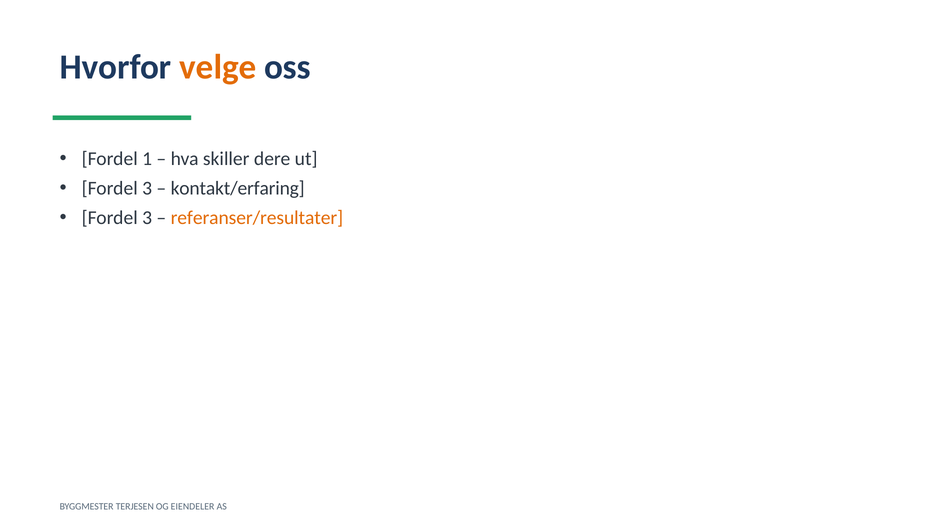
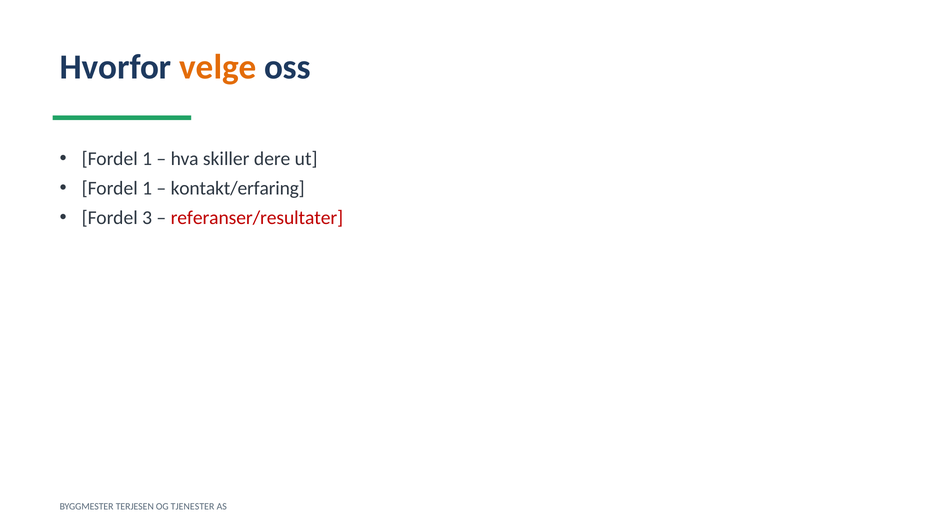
3 at (147, 188): 3 -> 1
referanser/resultater colour: orange -> red
EIENDELER: EIENDELER -> TJENESTER
